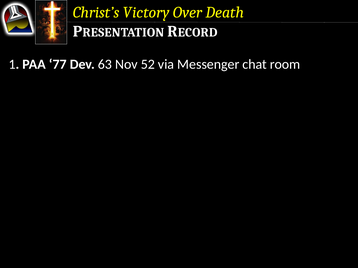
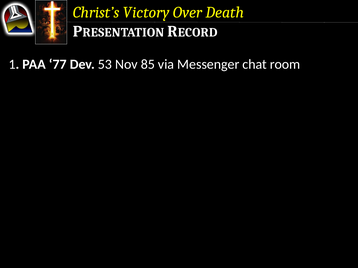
63: 63 -> 53
52: 52 -> 85
